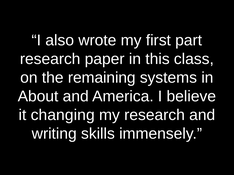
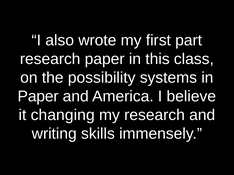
remaining: remaining -> possibility
About at (38, 97): About -> Paper
